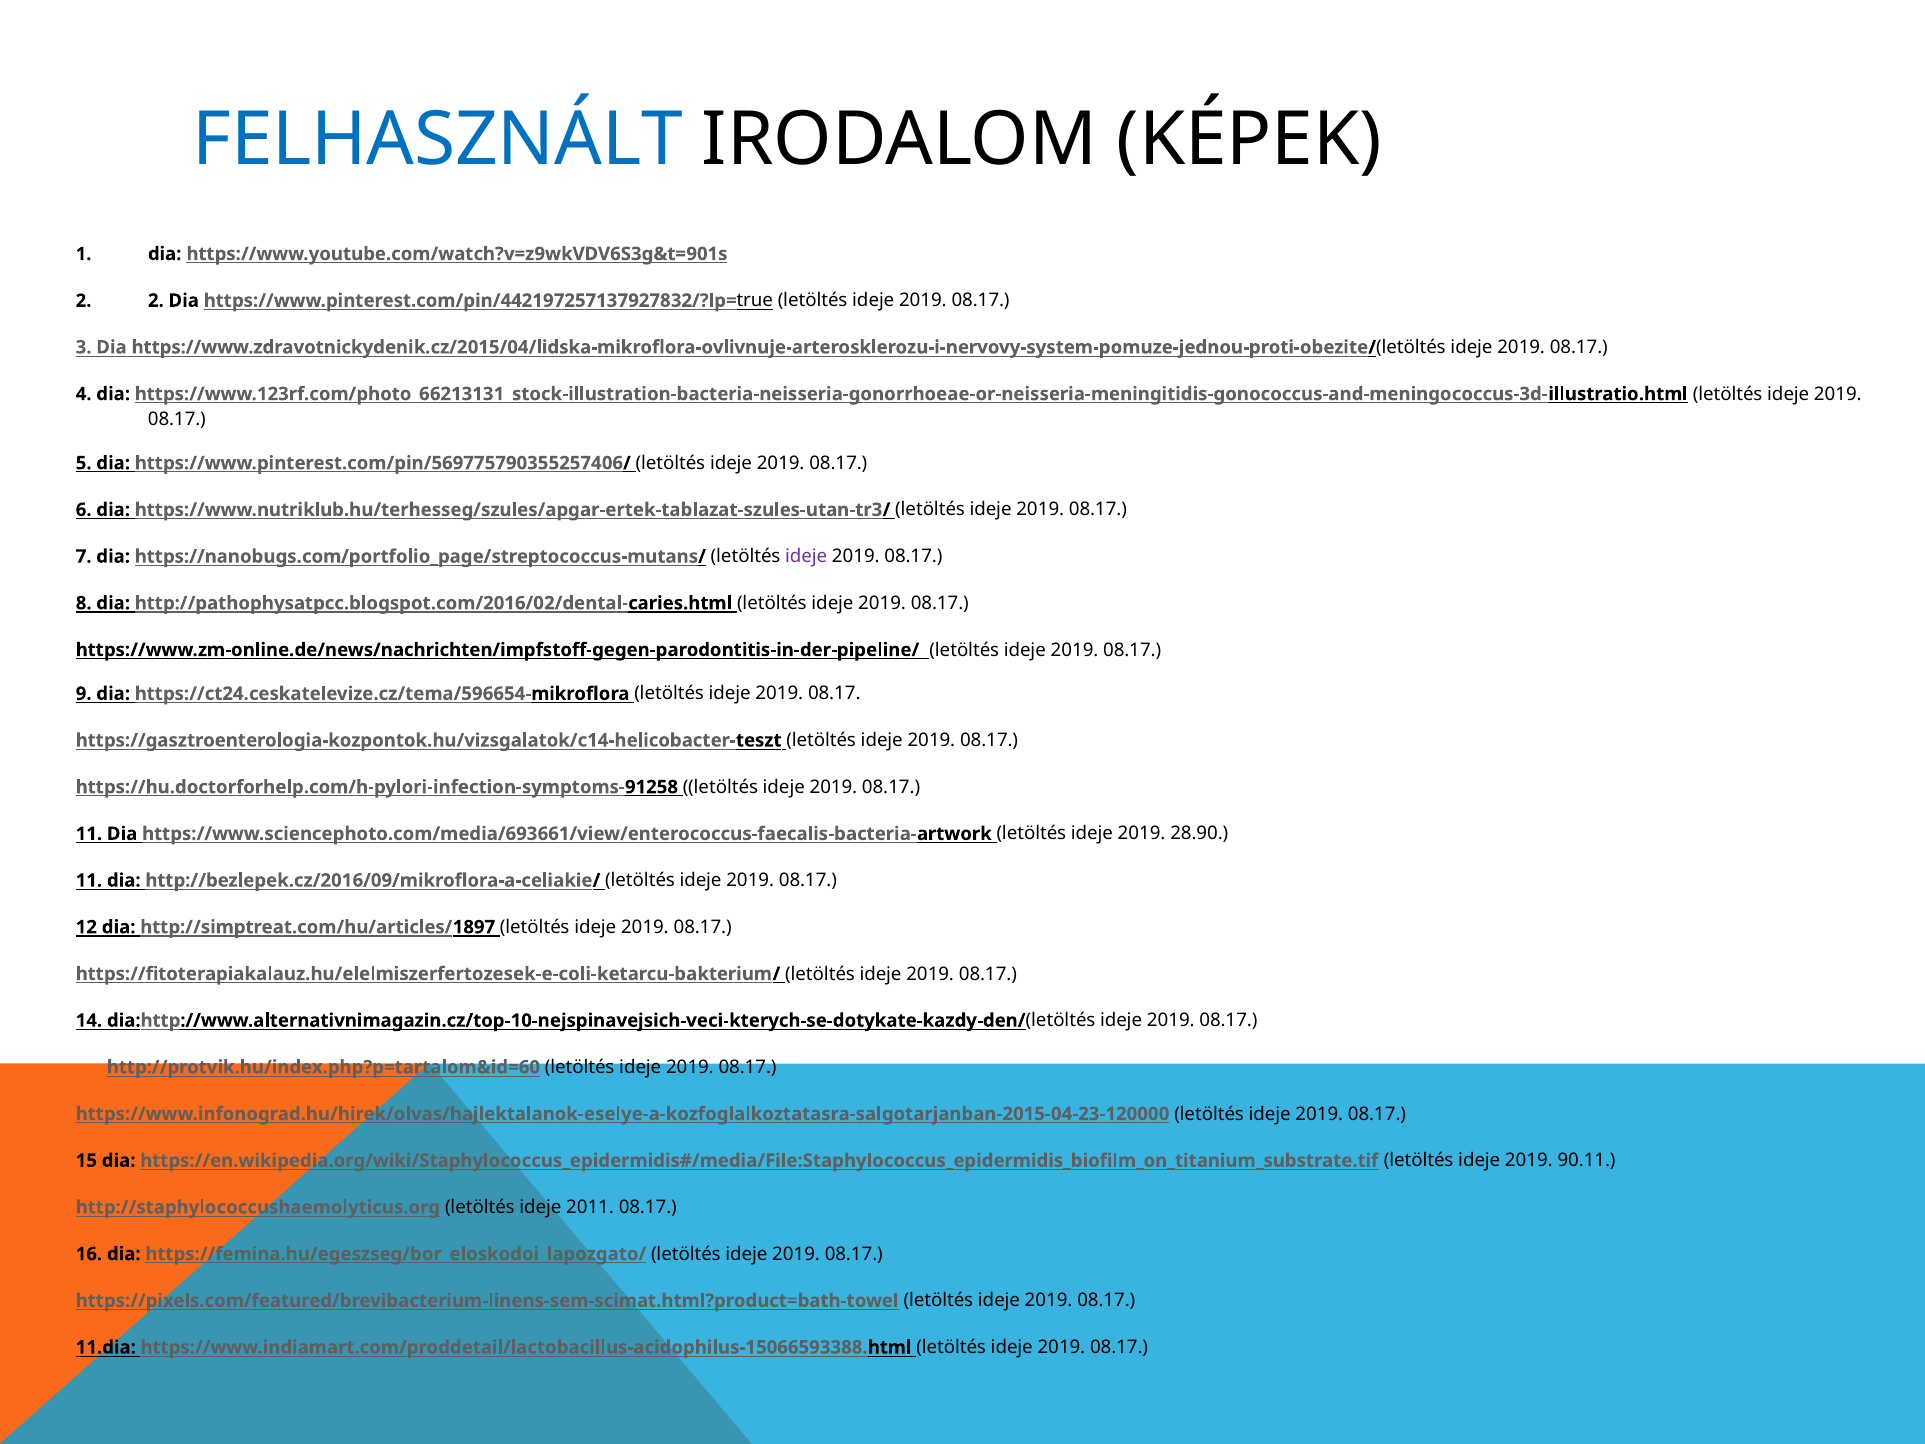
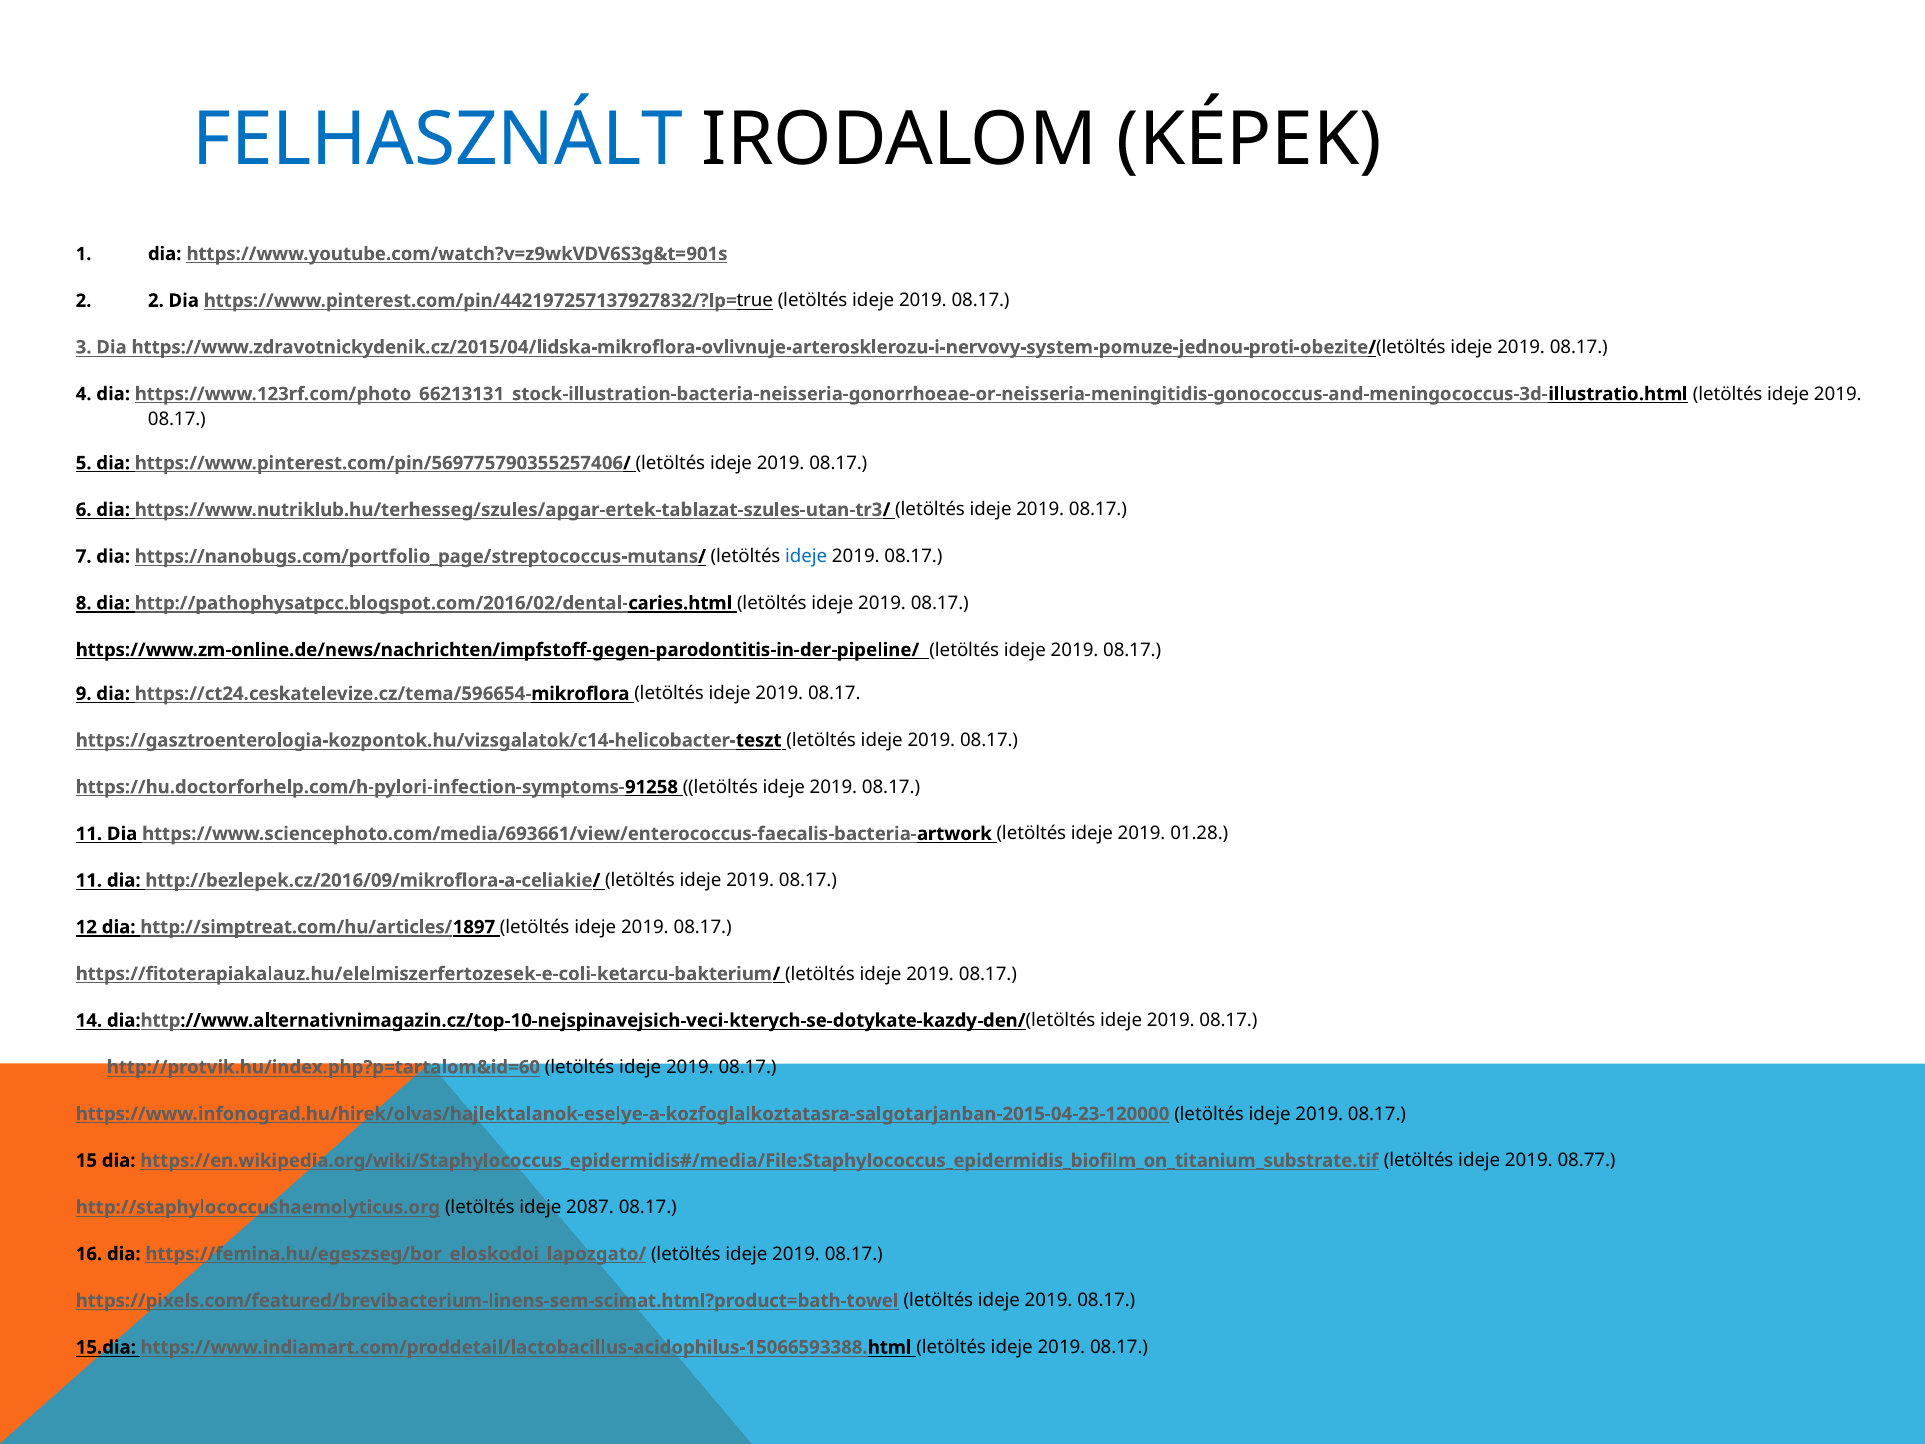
ideje at (806, 556) colour: purple -> blue
28.90: 28.90 -> 01.28
90.11: 90.11 -> 08.77
2011: 2011 -> 2087
11.dia: 11.dia -> 15.dia
